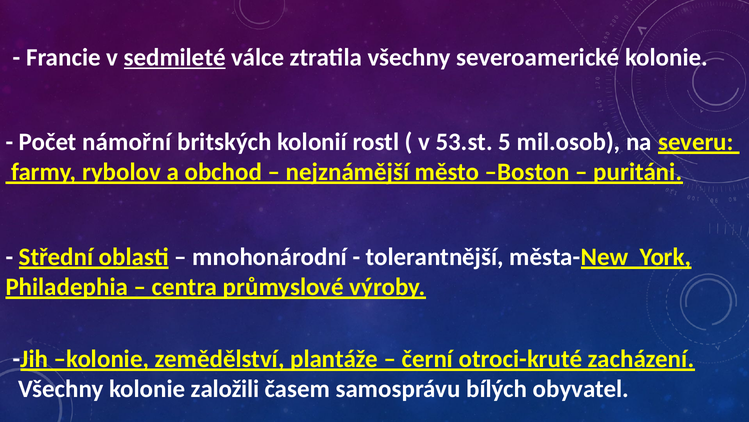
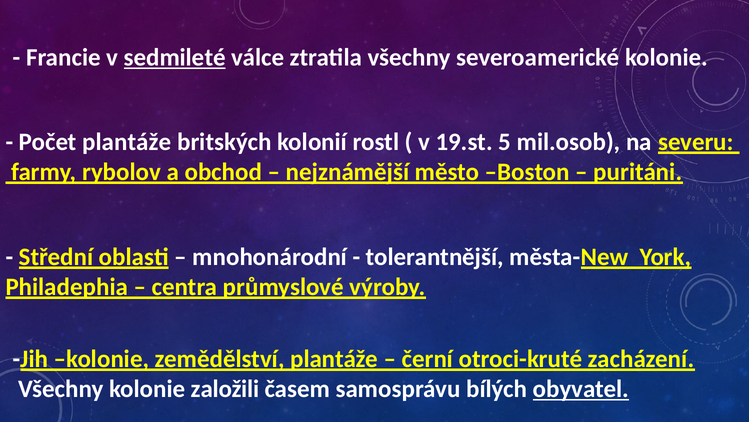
Počet námořní: námořní -> plantáže
53.st: 53.st -> 19.st
obyvatel underline: none -> present
